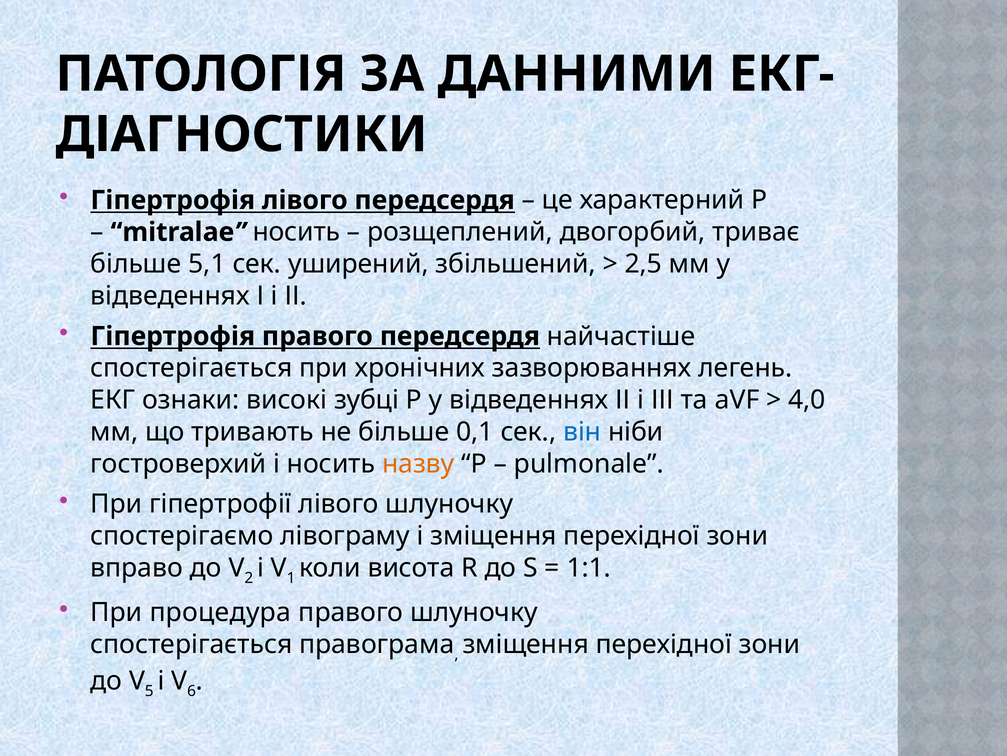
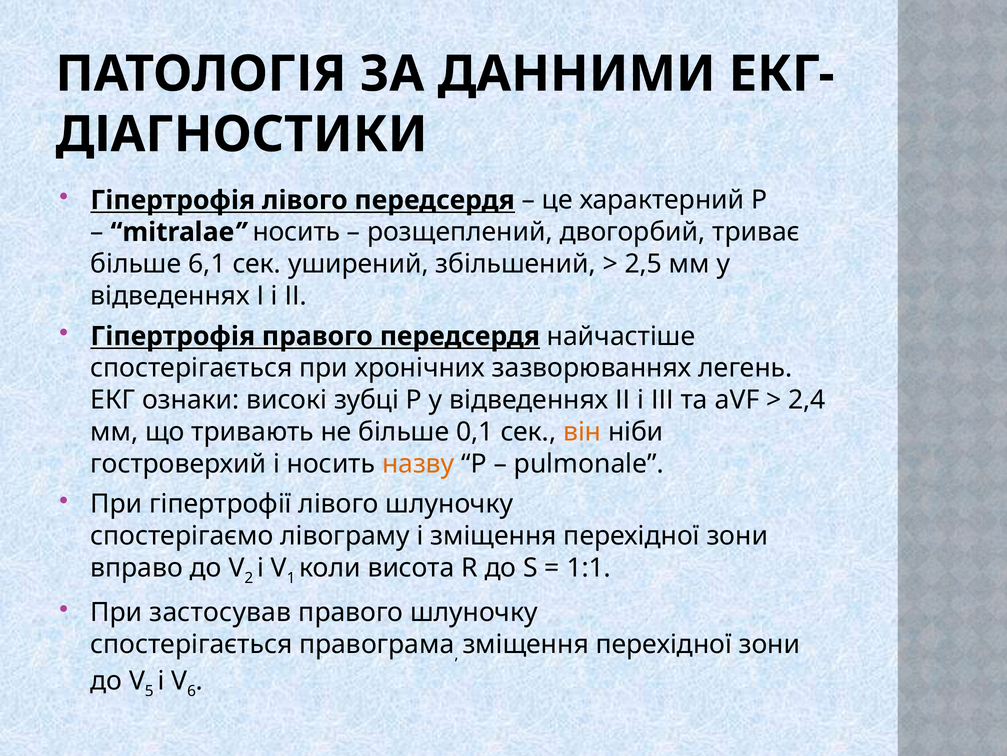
5,1: 5,1 -> 6,1
4,0: 4,0 -> 2,4
він colour: blue -> orange
процедура: процедура -> застосував
